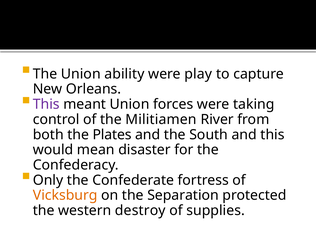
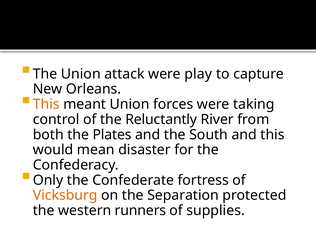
ability: ability -> attack
This at (46, 104) colour: purple -> orange
Militiamen: Militiamen -> Reluctantly
destroy: destroy -> runners
